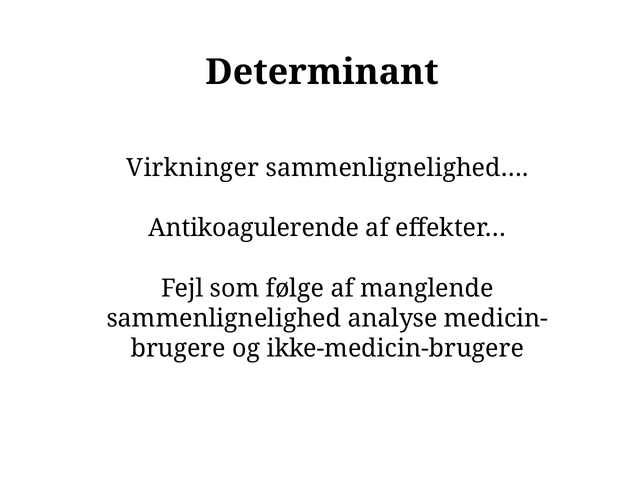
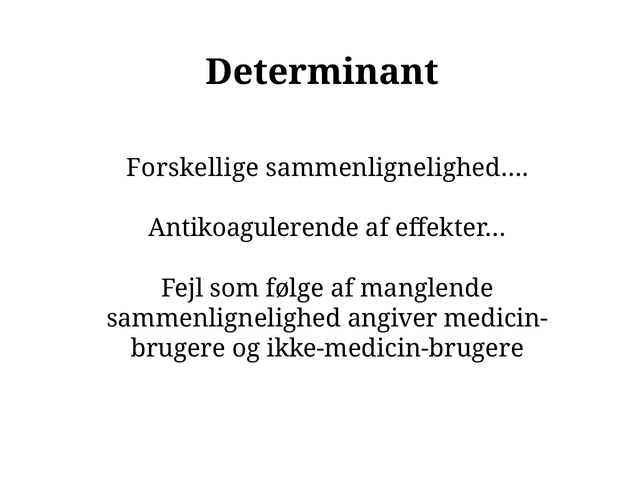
Virkninger: Virkninger -> Forskellige
analyse: analyse -> angiver
